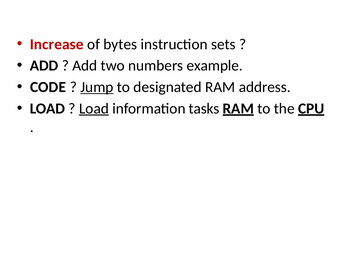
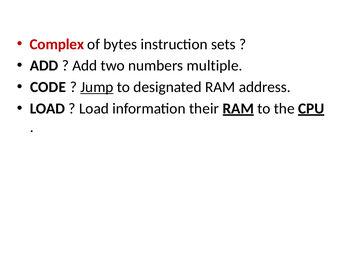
Increase: Increase -> Complex
example: example -> multiple
Load at (94, 109) underline: present -> none
tasks: tasks -> their
